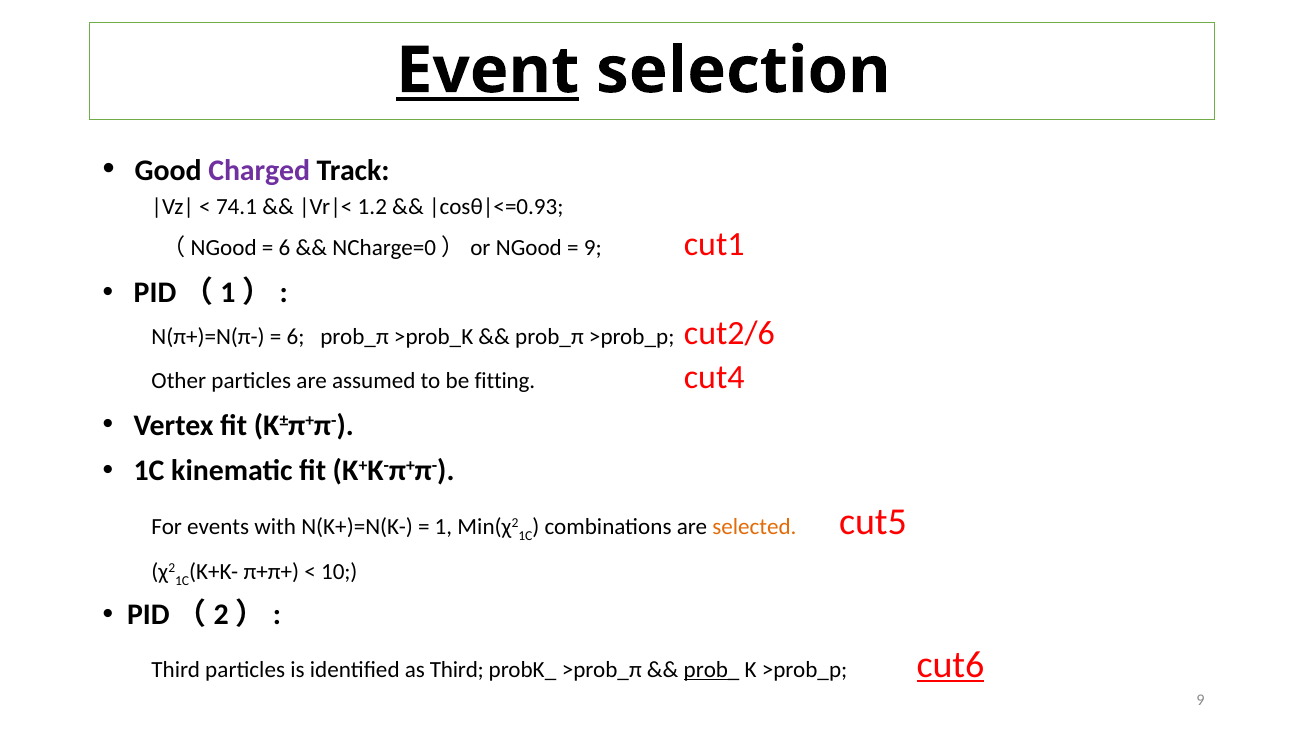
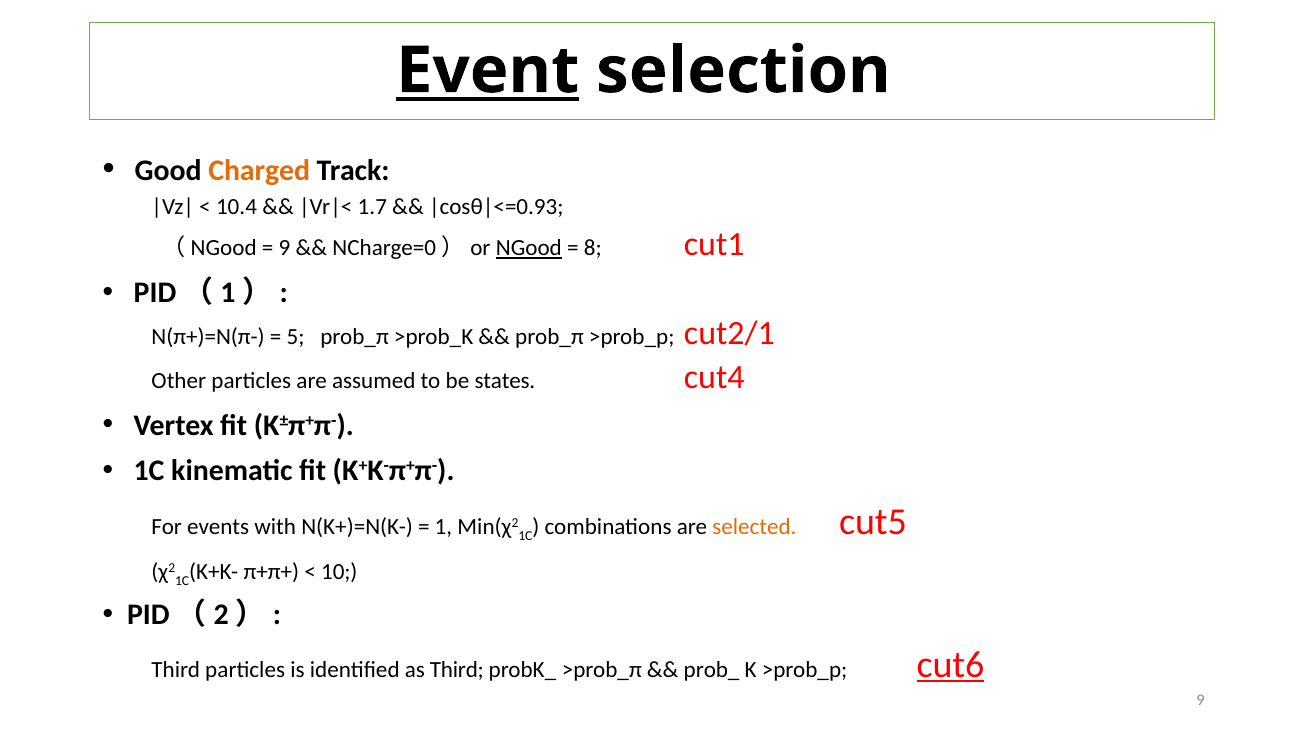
Charged colour: purple -> orange
74.1: 74.1 -> 10.4
1.2: 1.2 -> 1.7
6 at (285, 248): 6 -> 9
NGood underline: none -> present
9 at (593, 248): 9 -> 8
6 at (295, 338): 6 -> 5
cut2/6: cut2/6 -> cut2/1
fitting: fitting -> states
prob_ underline: present -> none
